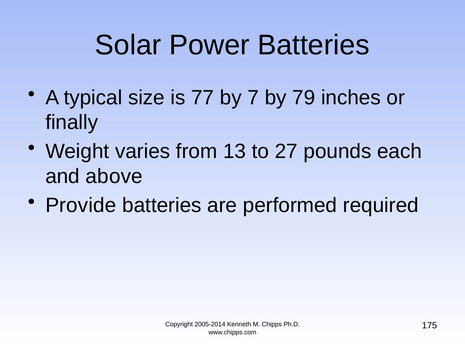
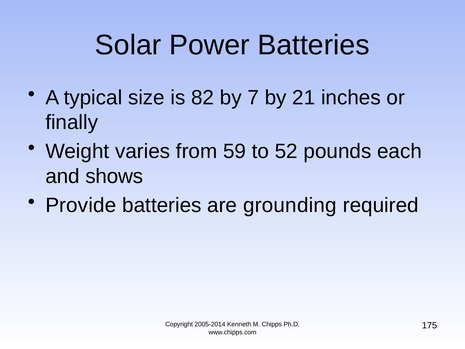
77: 77 -> 82
79: 79 -> 21
13: 13 -> 59
27: 27 -> 52
above: above -> shows
performed: performed -> grounding
